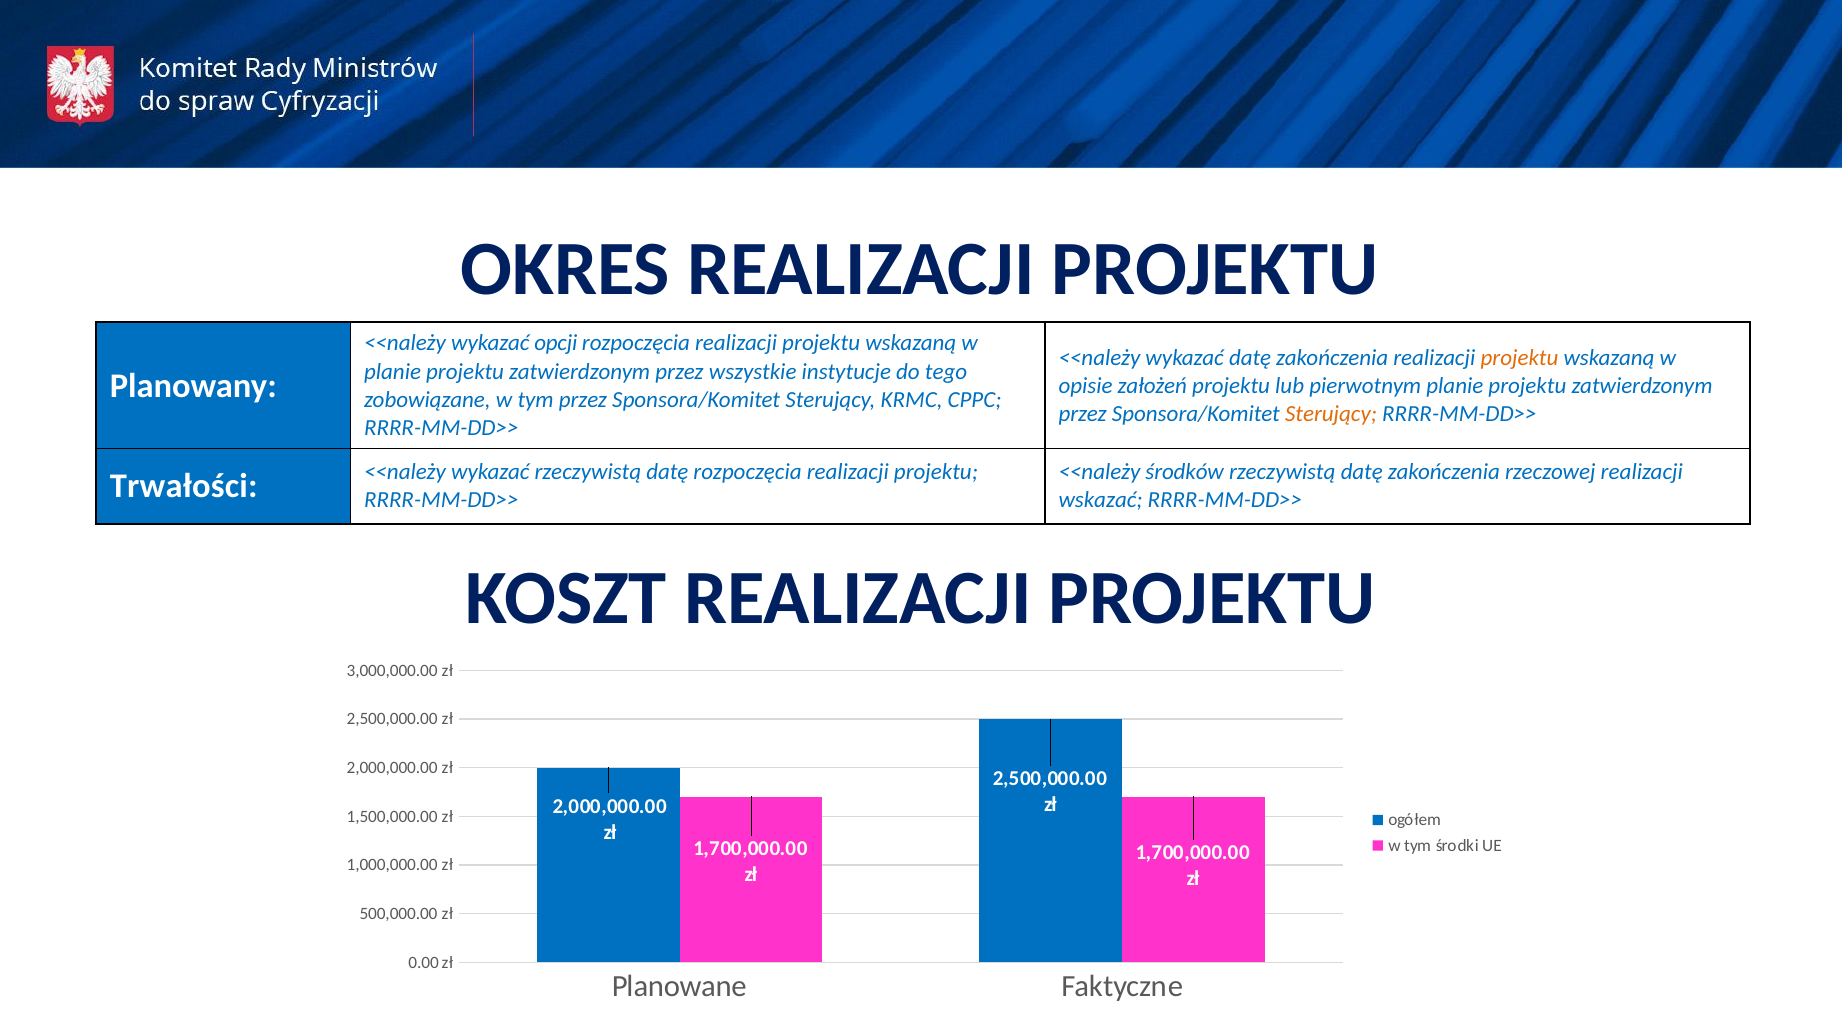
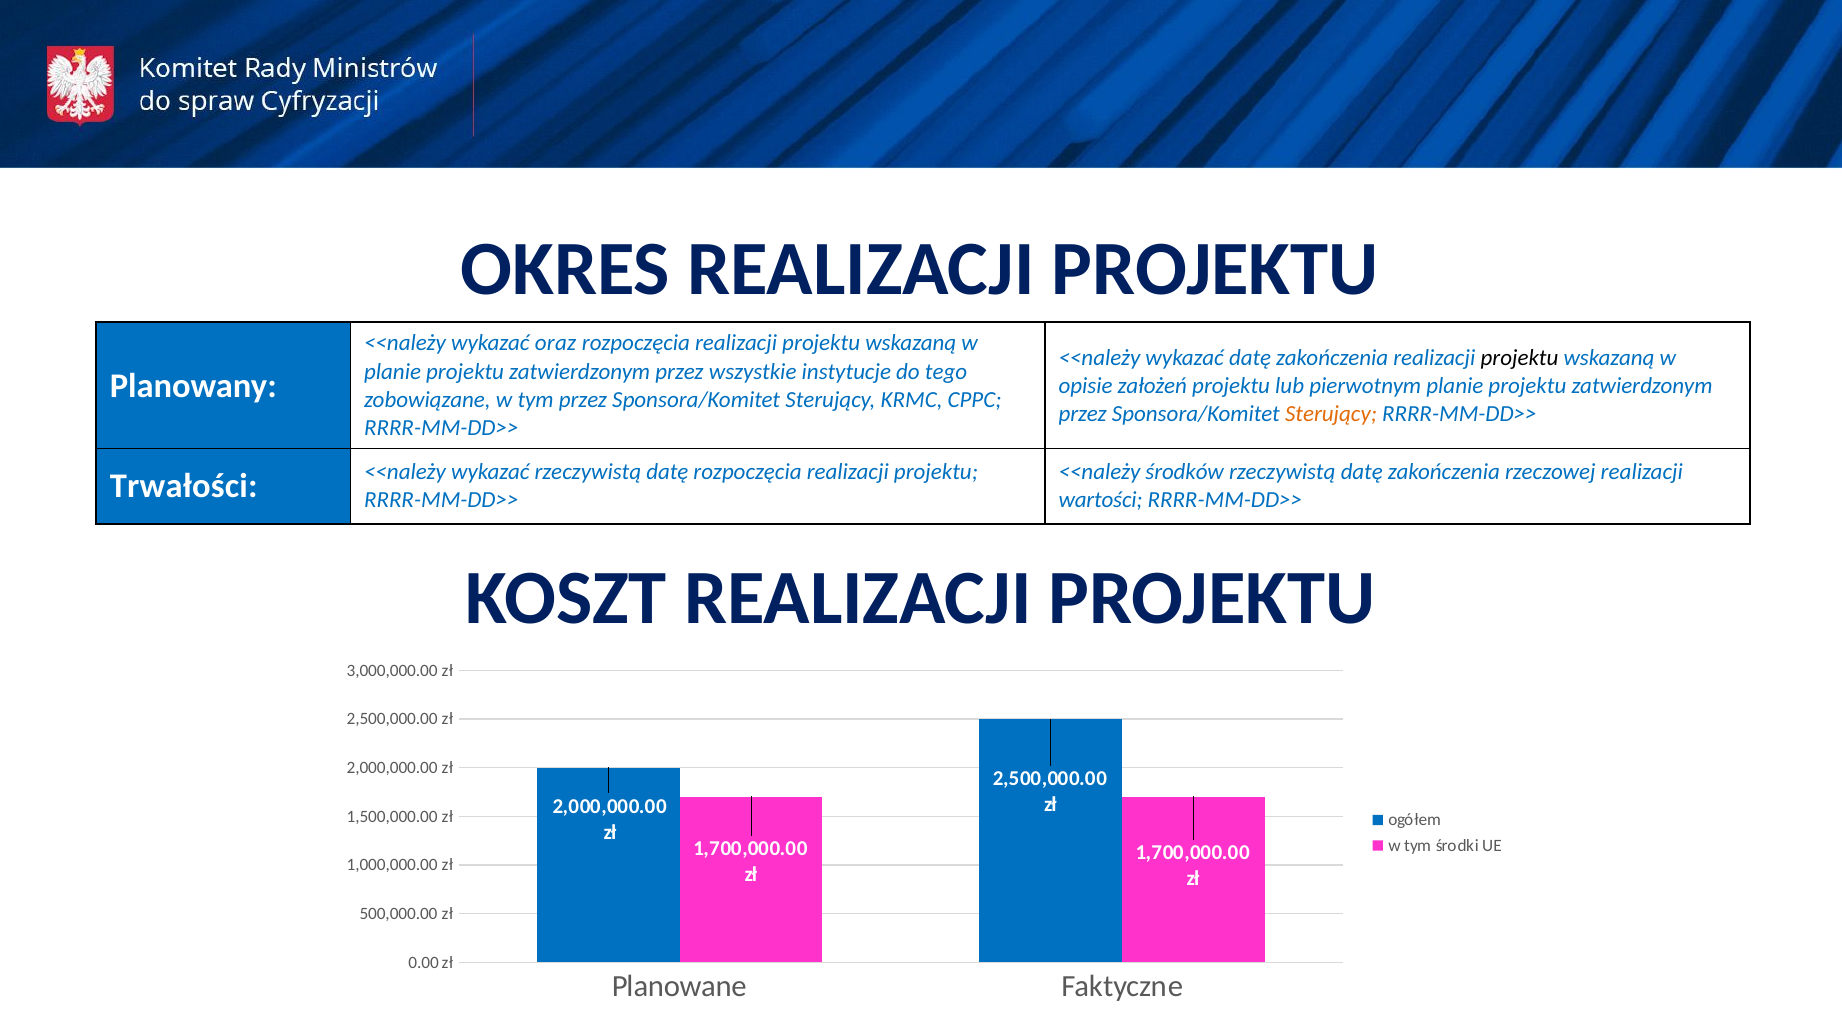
opcji: opcji -> oraz
projektu at (1520, 357) colour: orange -> black
wskazać: wskazać -> wartości
